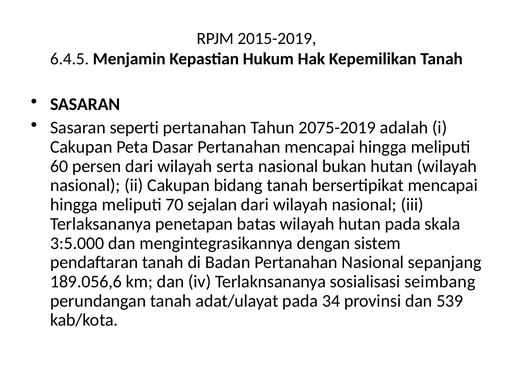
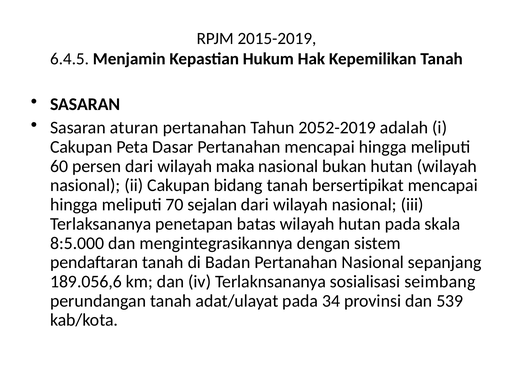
seperti: seperti -> aturan
2075-2019: 2075-2019 -> 2052-2019
serta: serta -> maka
3:5.000: 3:5.000 -> 8:5.000
